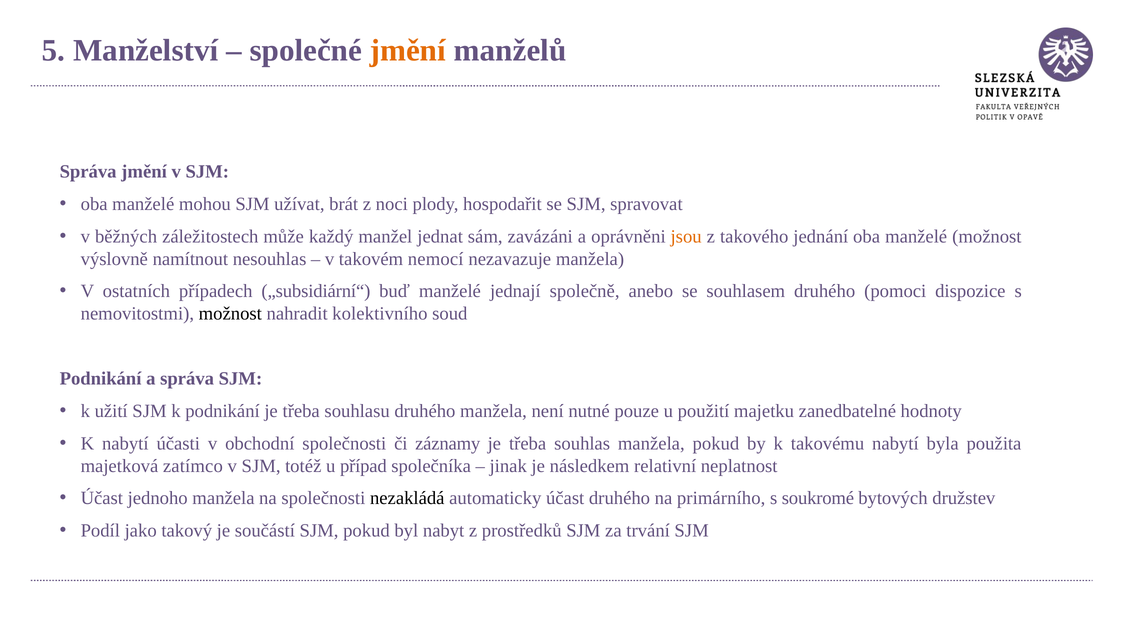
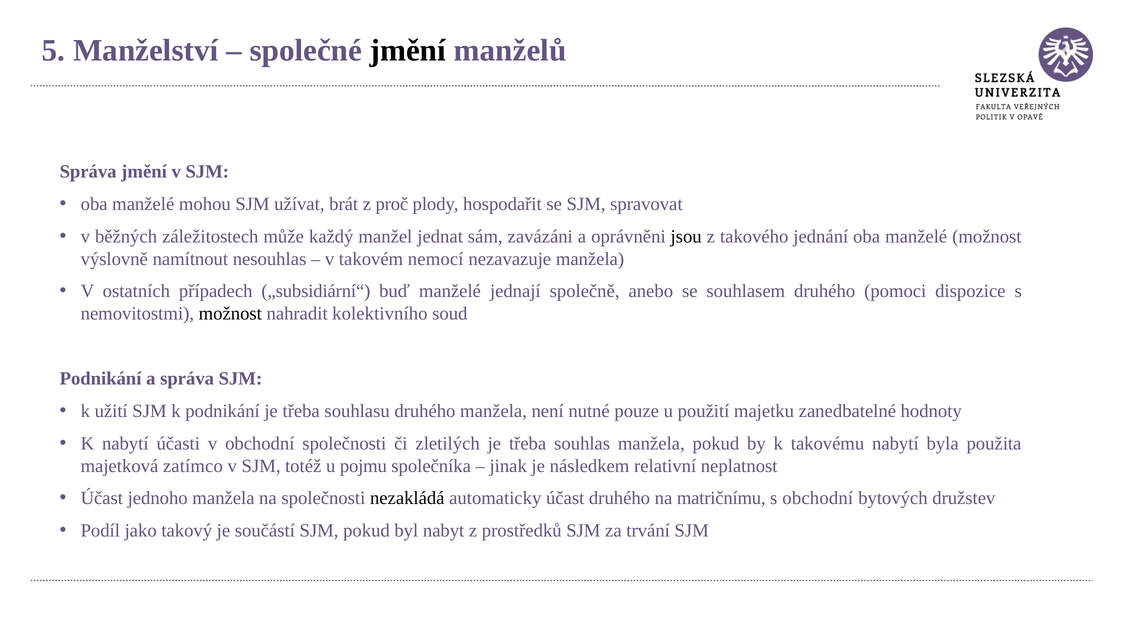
jmění at (408, 50) colour: orange -> black
noci: noci -> proč
jsou colour: orange -> black
záznamy: záznamy -> zletilých
případ: případ -> pojmu
primárního: primárního -> matričnímu
s soukromé: soukromé -> obchodní
